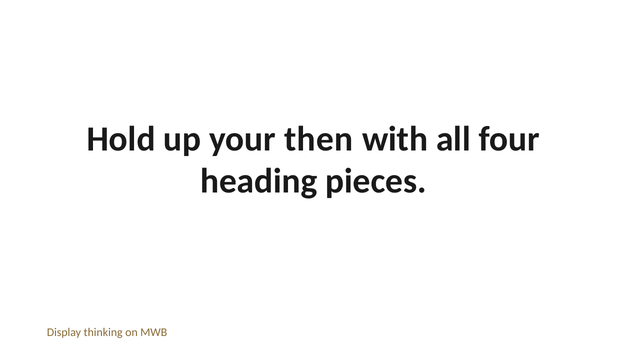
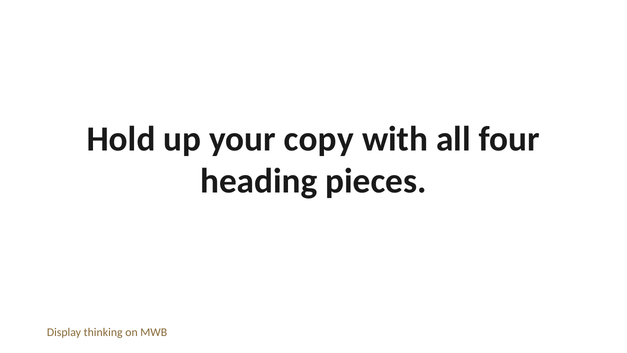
then: then -> copy
